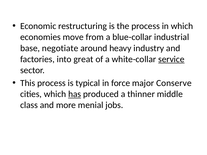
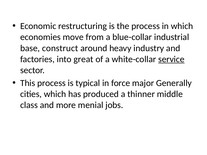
negotiate: negotiate -> construct
Conserve: Conserve -> Generally
has underline: present -> none
